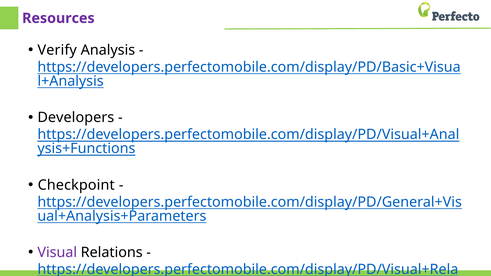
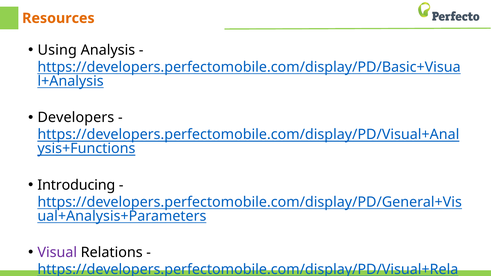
Resources colour: purple -> orange
Verify: Verify -> Using
Checkpoint: Checkpoint -> Introducing
